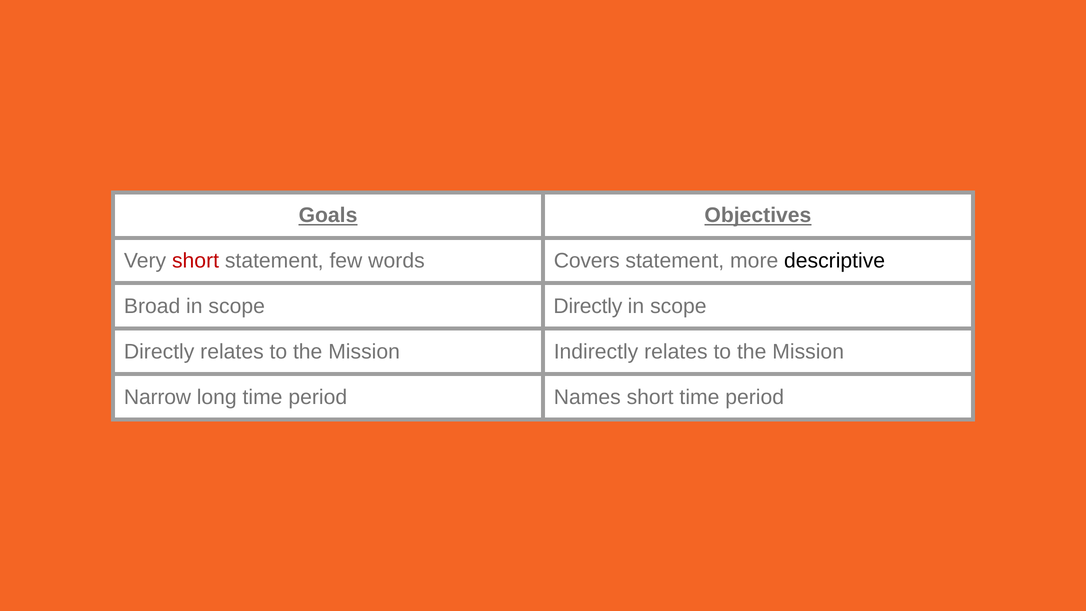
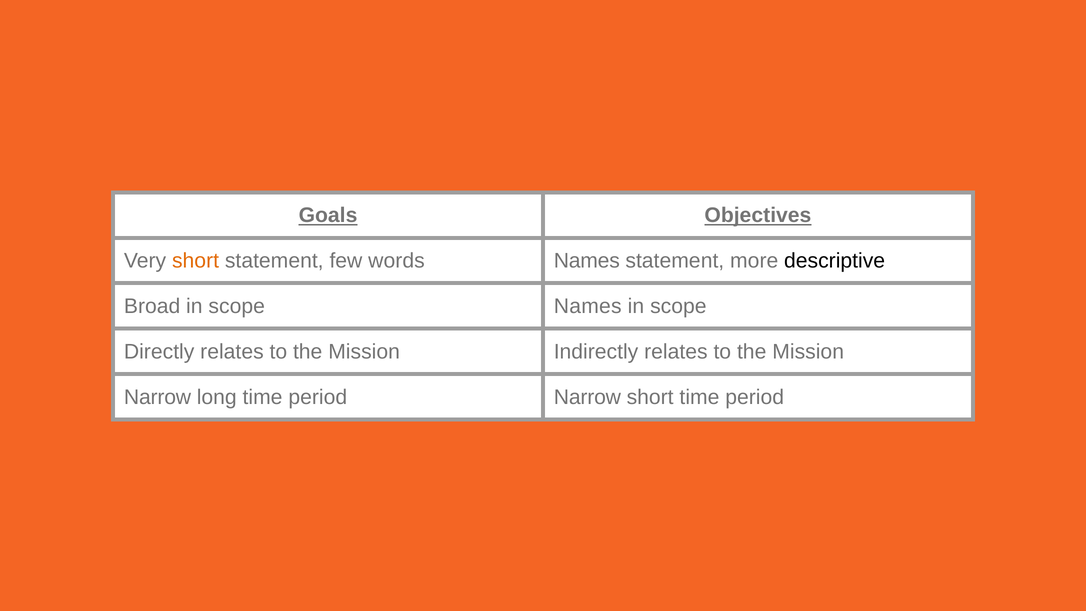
short at (196, 261) colour: red -> orange
words Covers: Covers -> Names
Broad in scope Directly: Directly -> Names
period Names: Names -> Narrow
